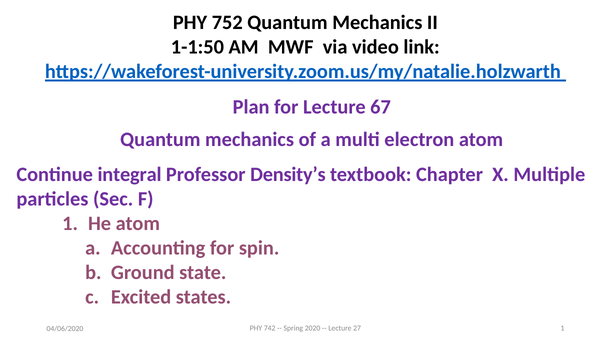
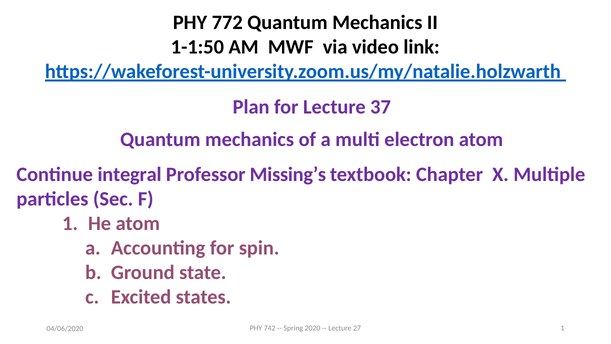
752: 752 -> 772
67: 67 -> 37
Density’s: Density’s -> Missing’s
